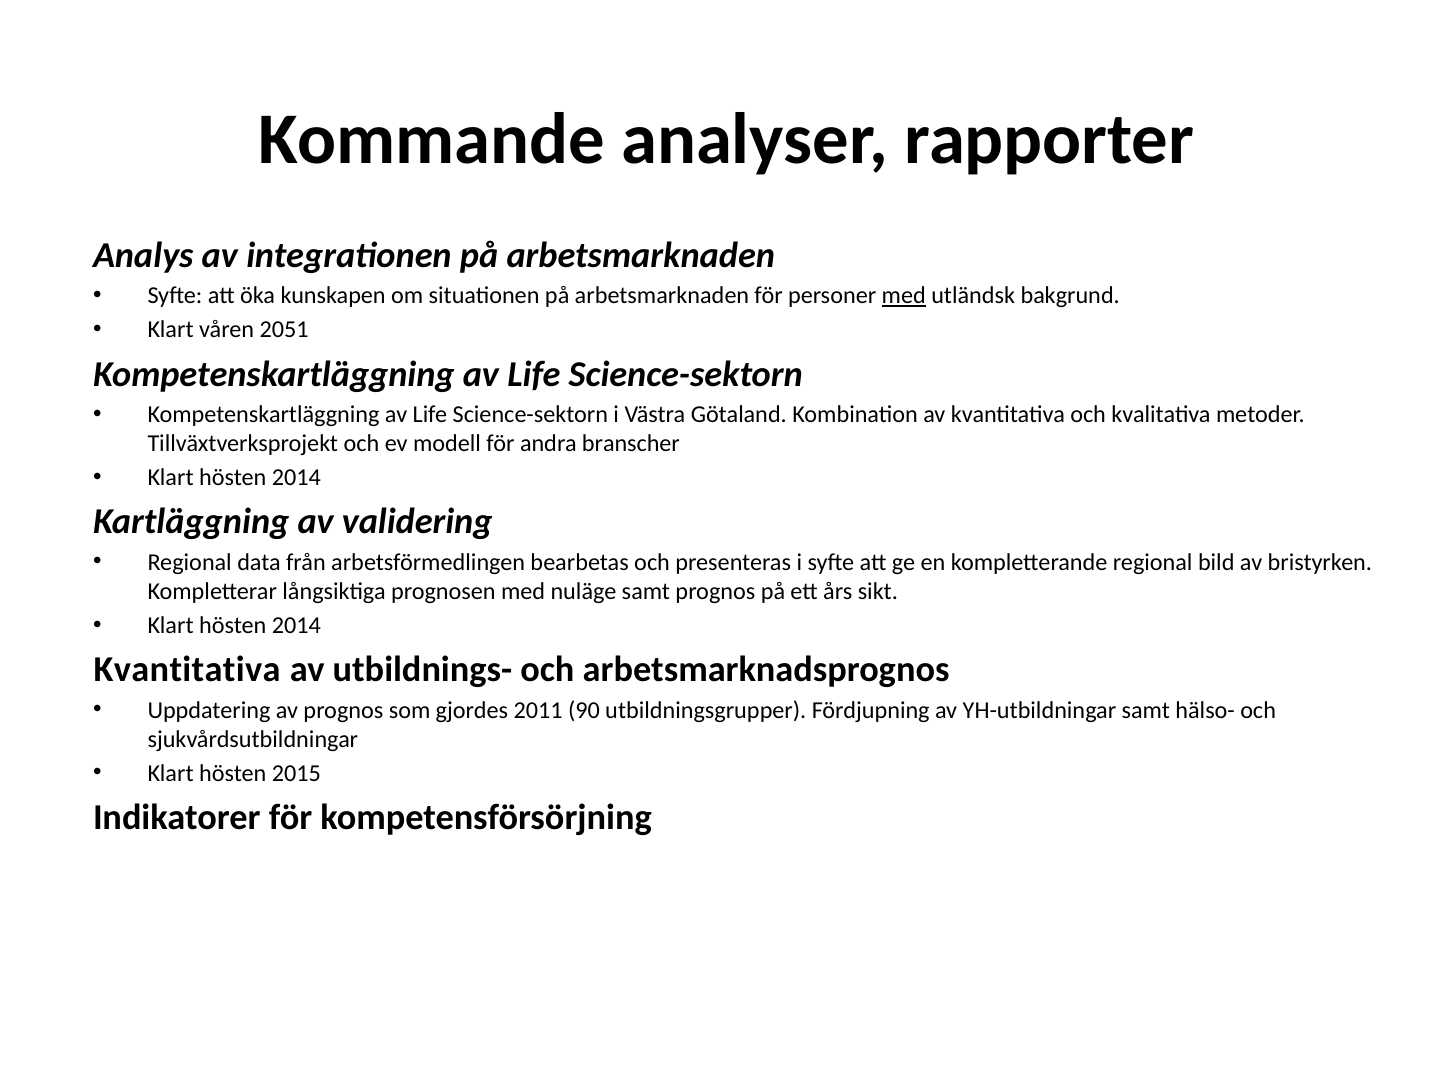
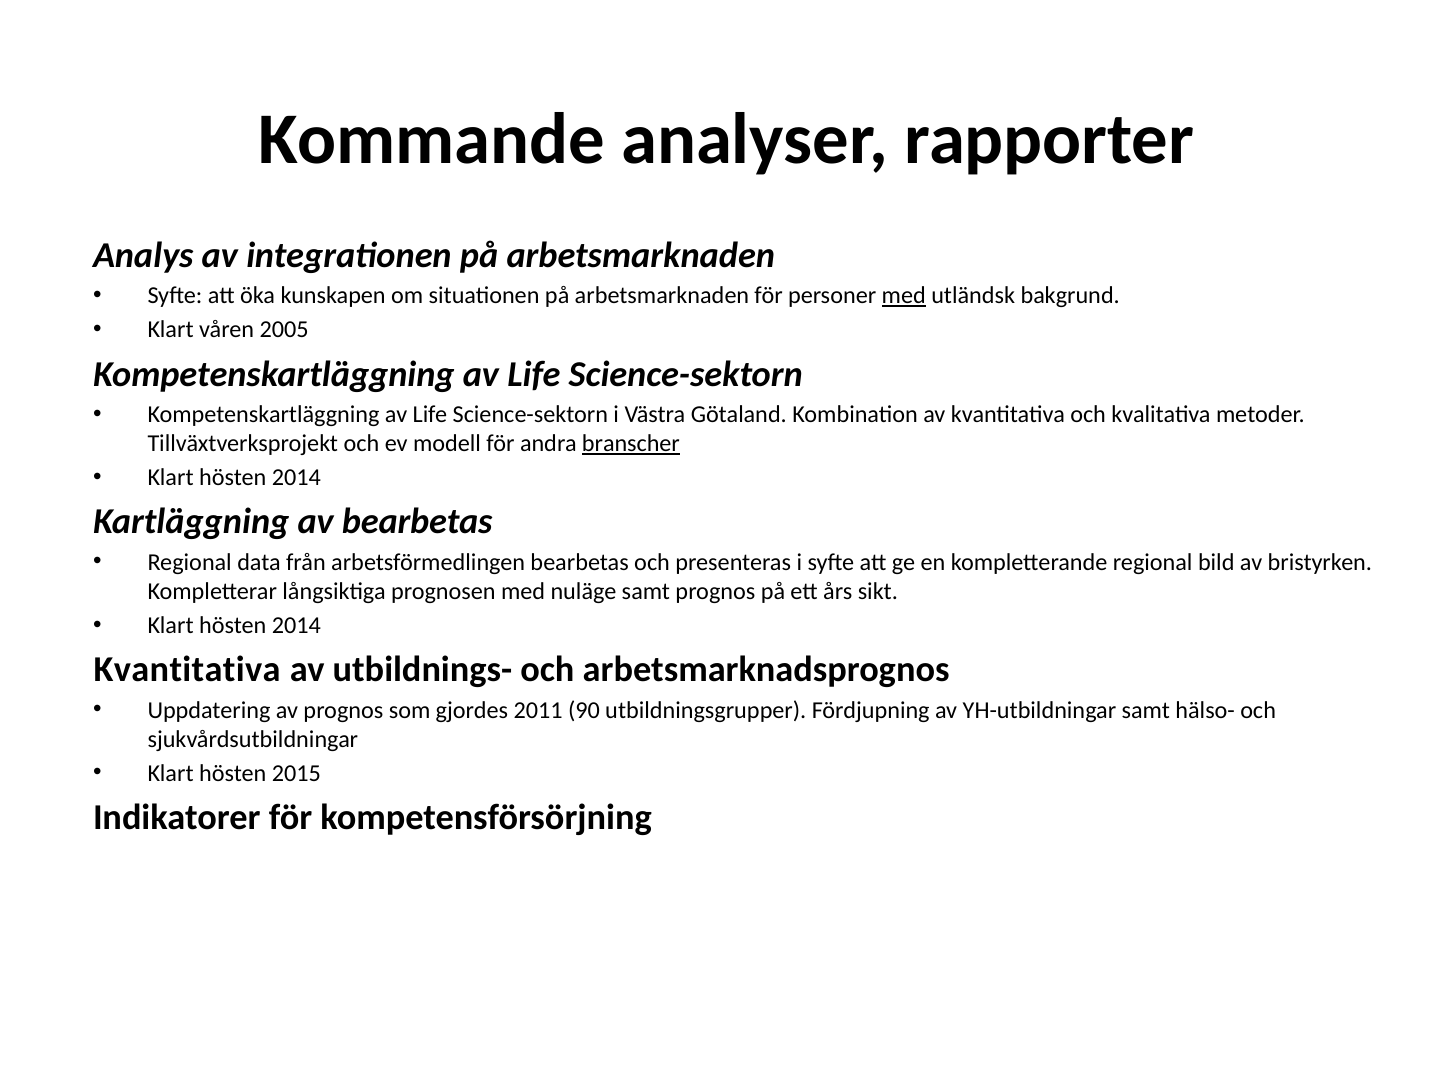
2051: 2051 -> 2005
branscher underline: none -> present
av validering: validering -> bearbetas
